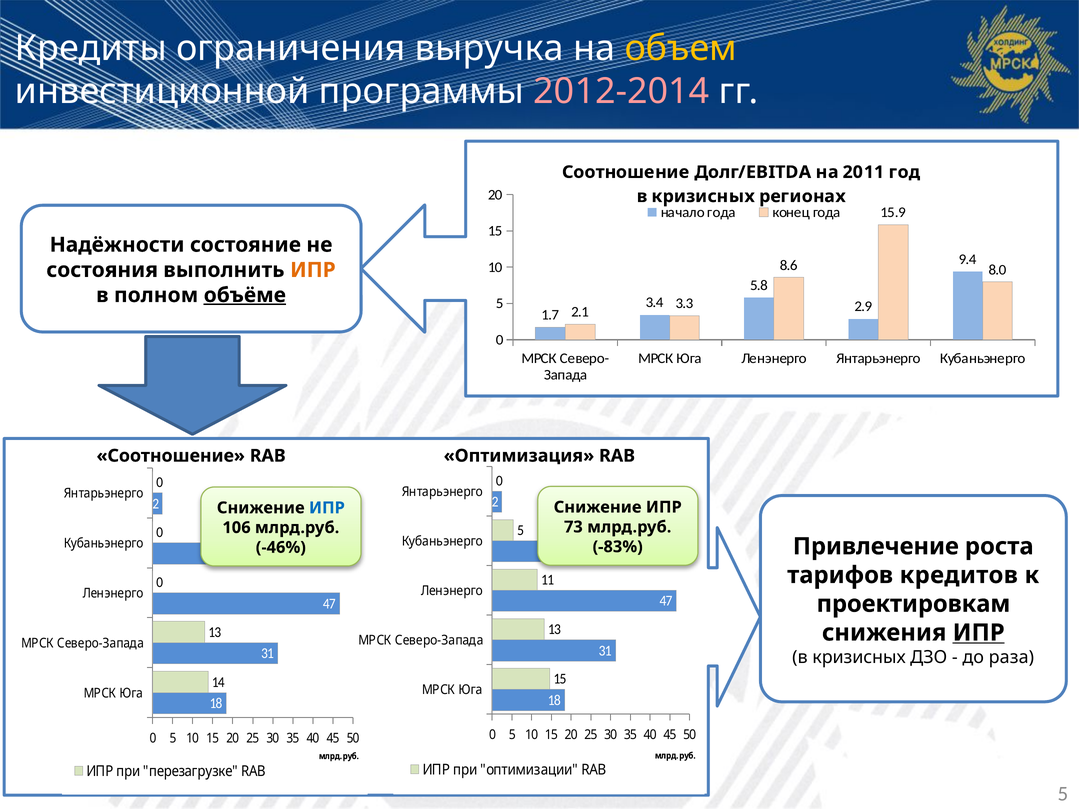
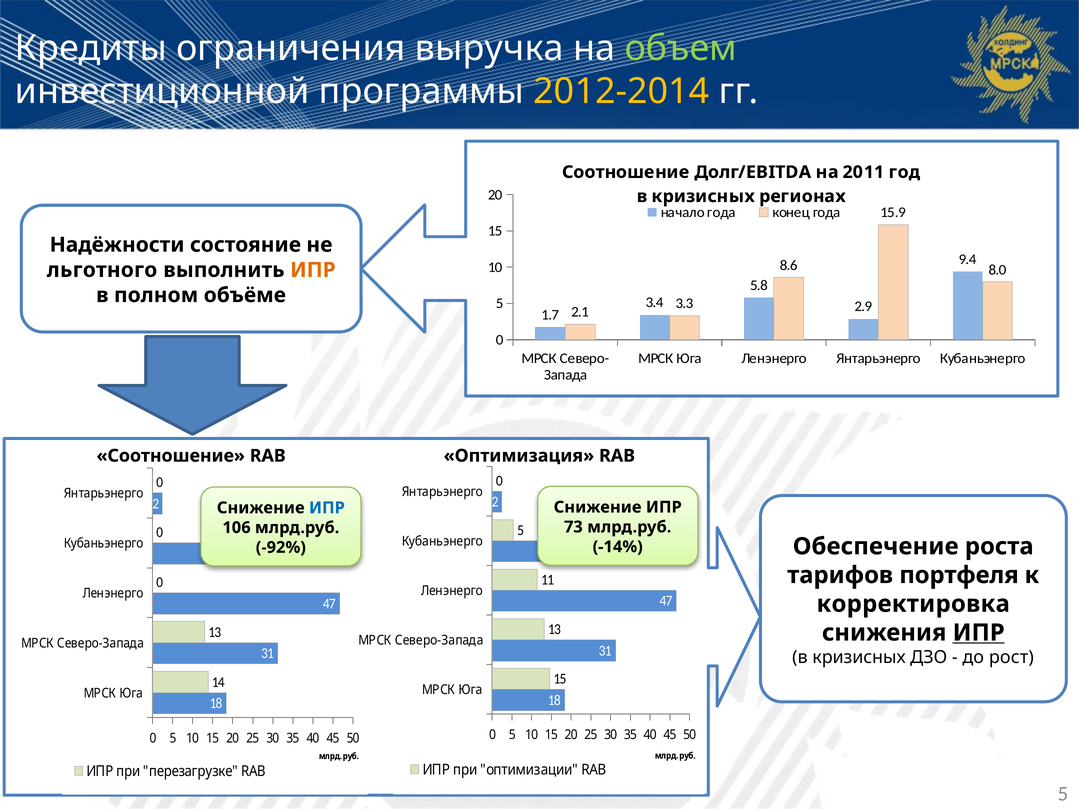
объем colour: yellow -> light green
2012-2014 colour: pink -> yellow
состояния: состояния -> льготного
объёме underline: present -> none
Привлечение: Привлечение -> Обеспечение
-83%: -83% -> -14%
-46%: -46% -> -92%
кредитов: кредитов -> портфеля
проектировкам: проектировкам -> корректировка
раза: раза -> рост
